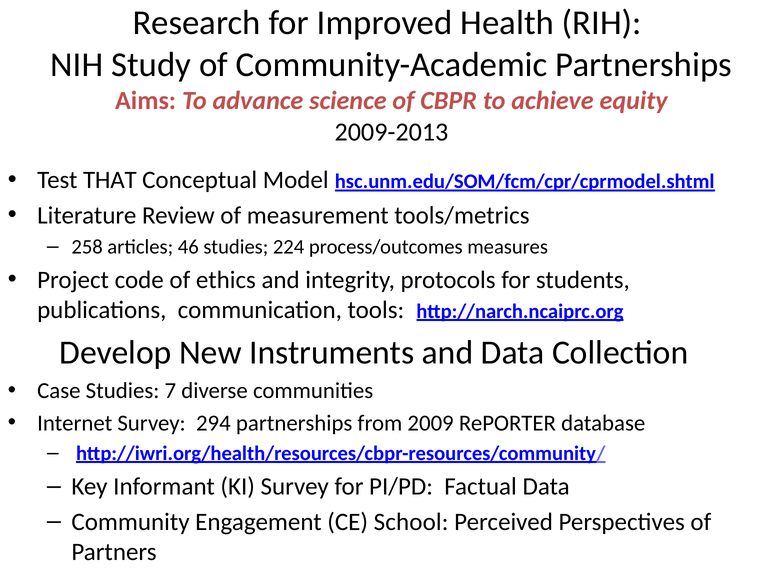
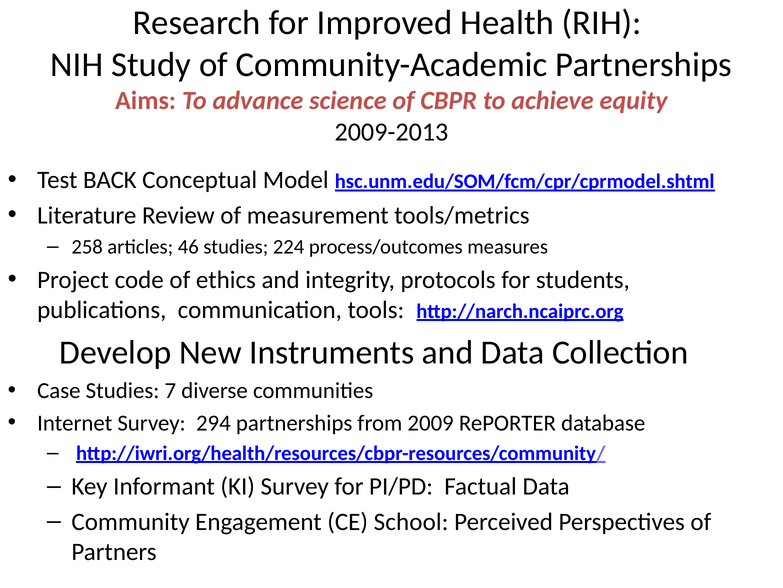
THAT: THAT -> BACK
